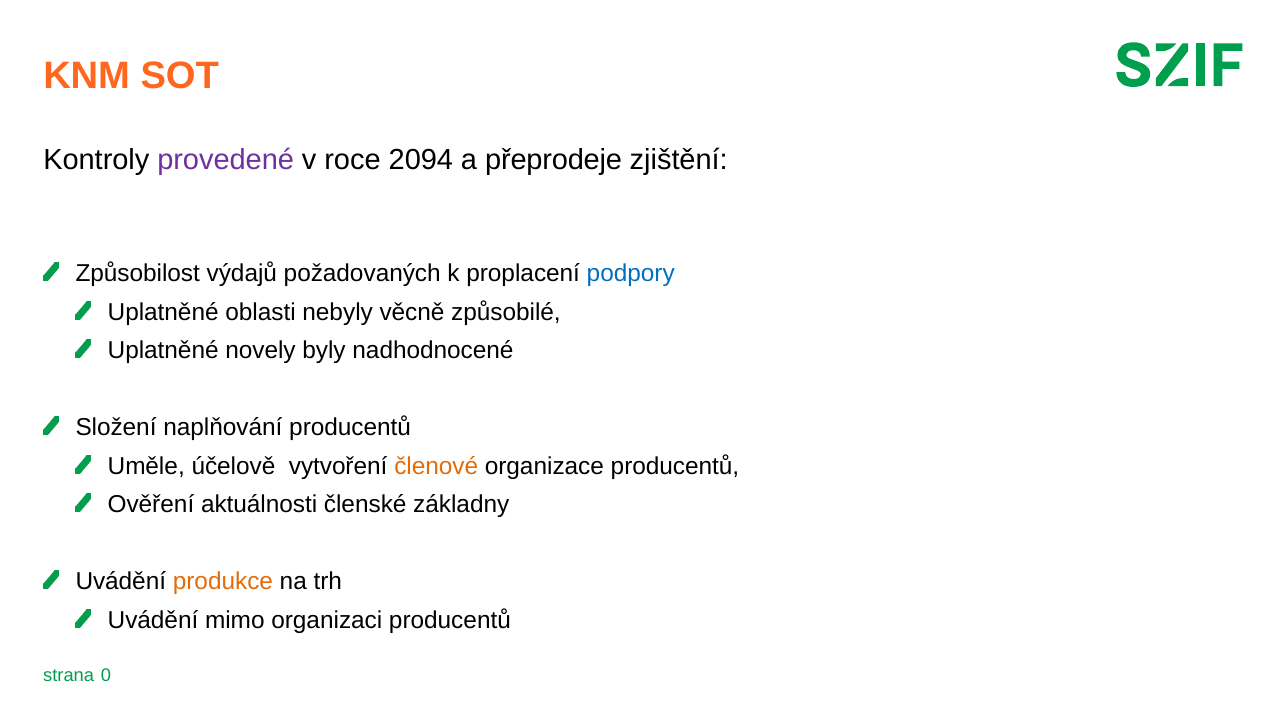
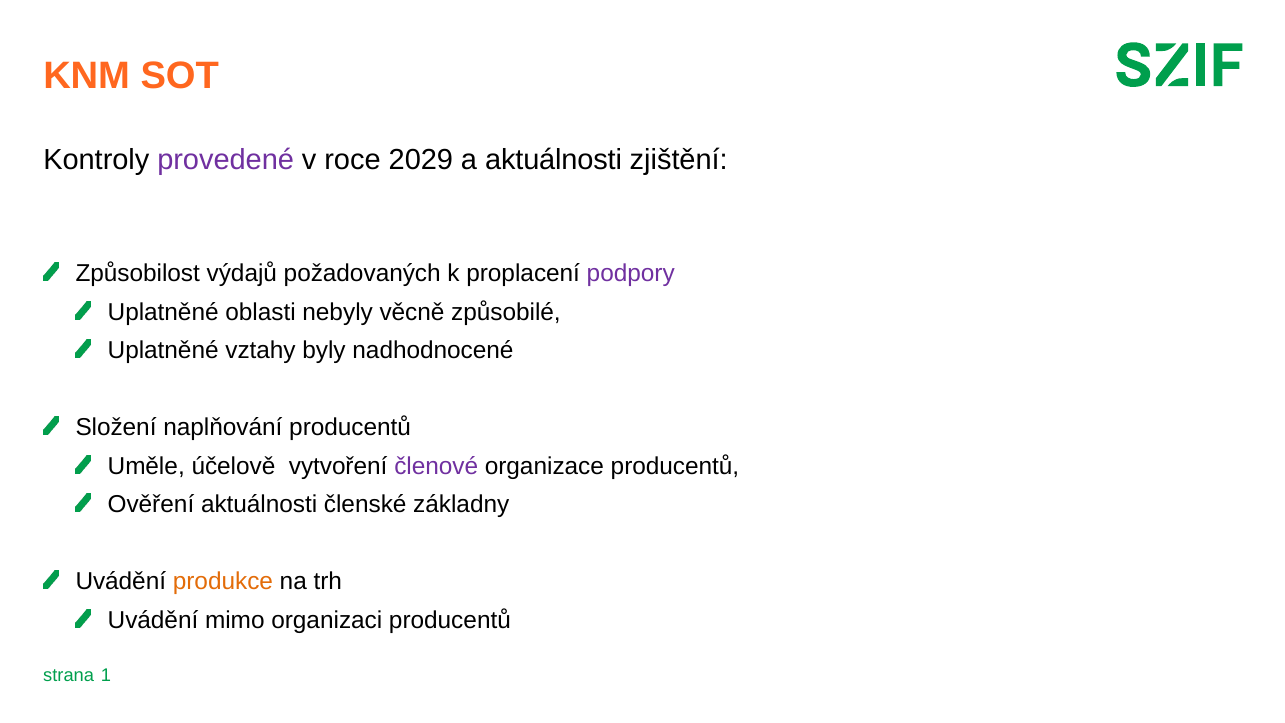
2094: 2094 -> 2029
a přeprodeje: přeprodeje -> aktuálnosti
podpory colour: blue -> purple
novely: novely -> vztahy
členové colour: orange -> purple
0: 0 -> 1
